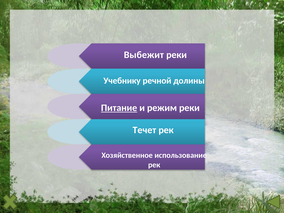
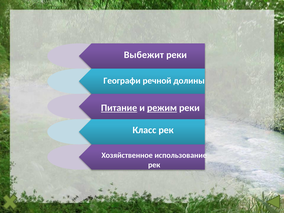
Учебнику: Учебнику -> Географи
режим underline: none -> present
Течет: Течет -> Класс
